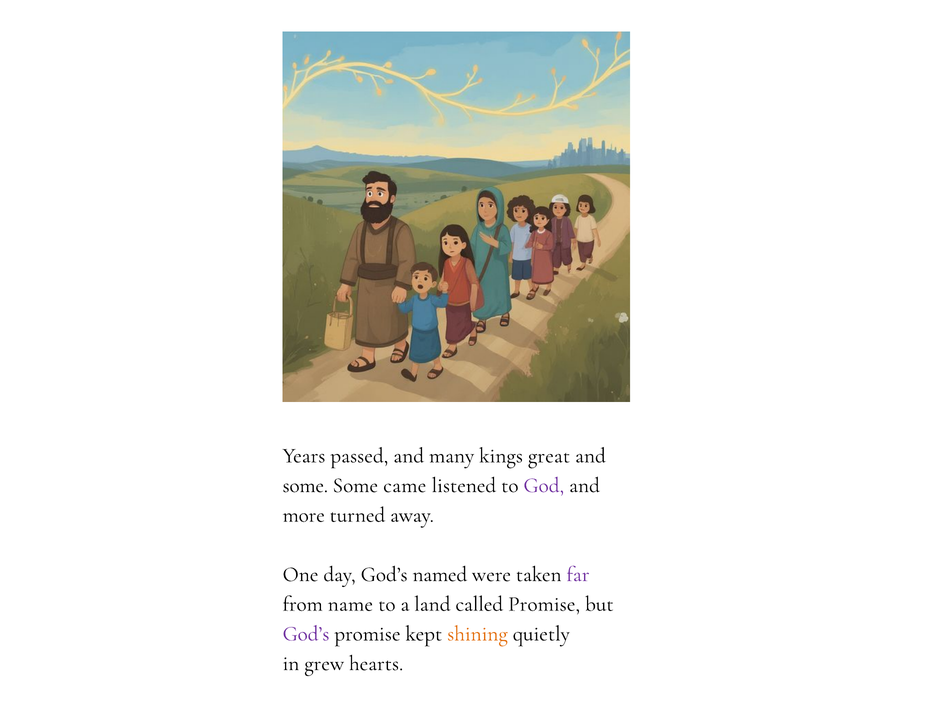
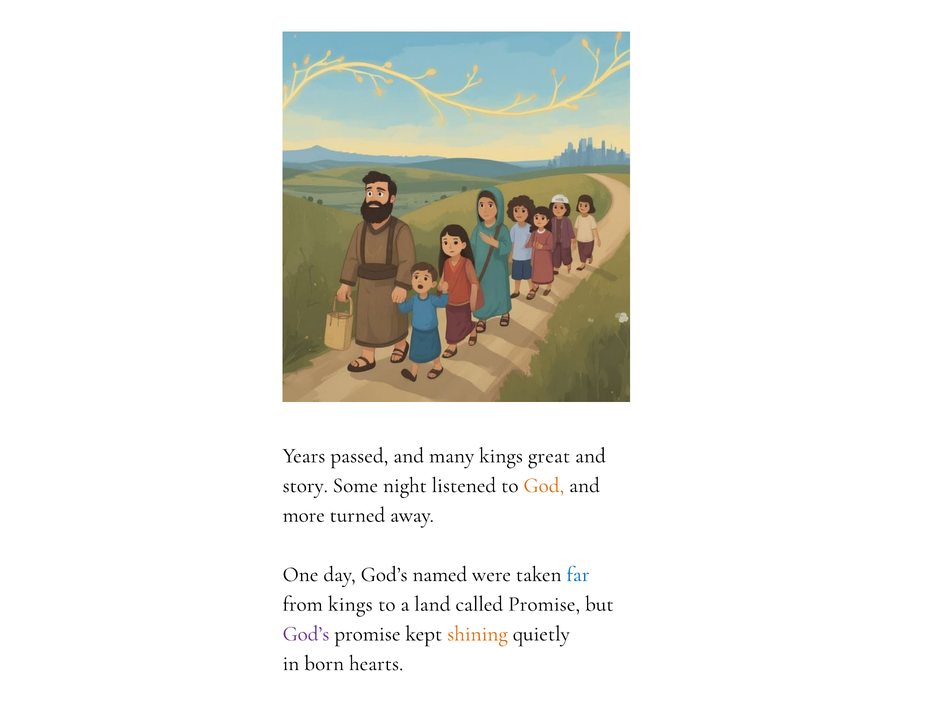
some at (305, 485): some -> story
came: came -> night
God colour: purple -> orange
far colour: purple -> blue
from name: name -> kings
grew: grew -> born
